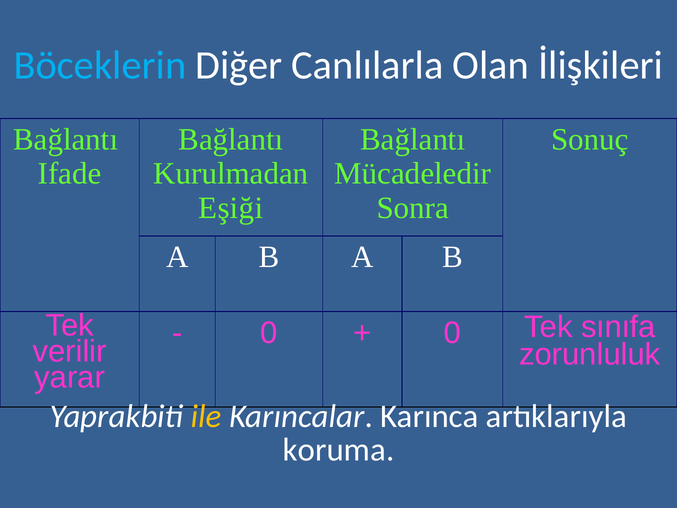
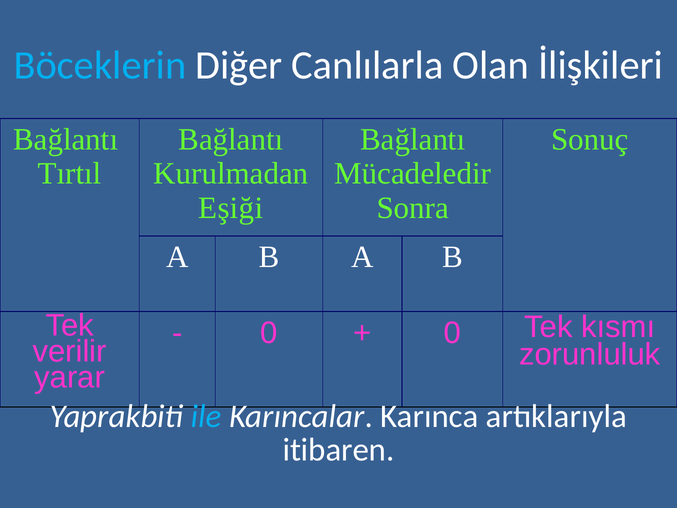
Ifade: Ifade -> Tırtıl
sınıfa: sınıfa -> kısmı
ile colour: yellow -> light blue
koruma: koruma -> itibaren
